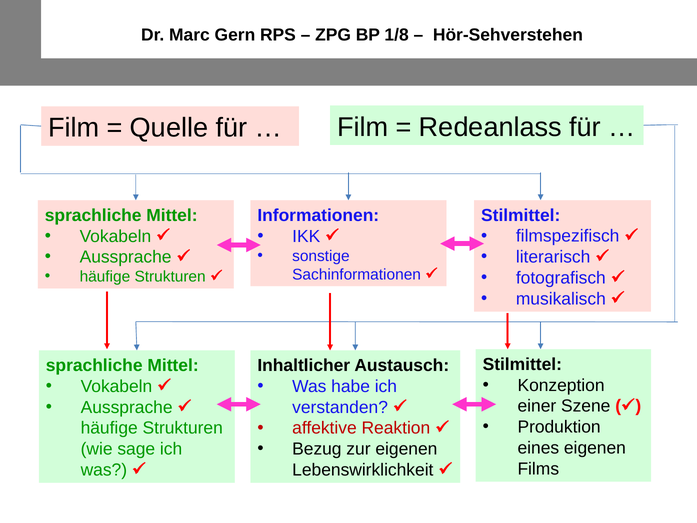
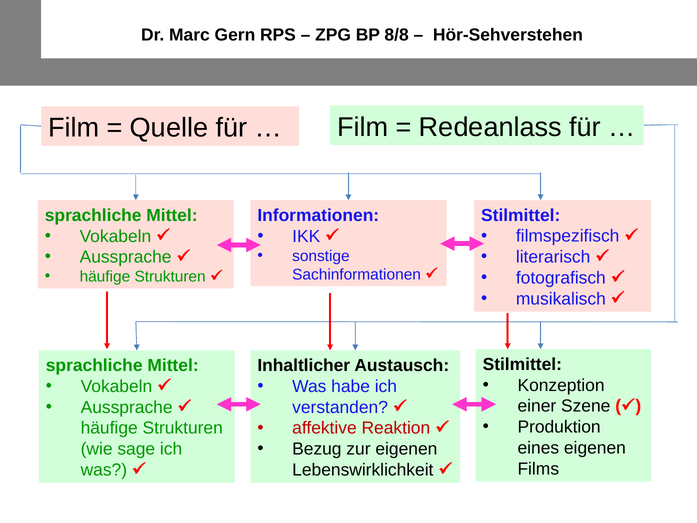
1/8: 1/8 -> 8/8
